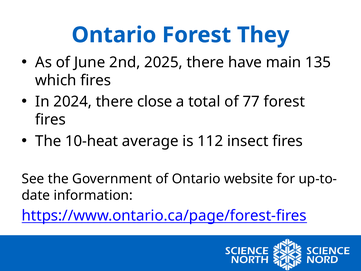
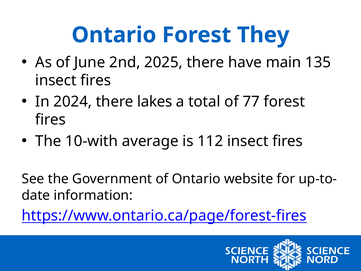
which at (56, 80): which -> insect
close: close -> lakes
10-heat: 10-heat -> 10-with
